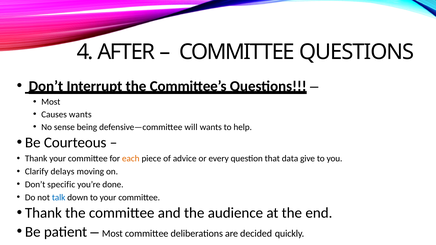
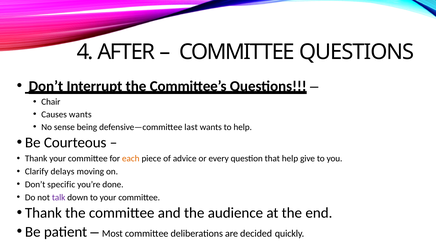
Most at (51, 102): Most -> Chair
will: will -> last
that data: data -> help
talk colour: blue -> purple
